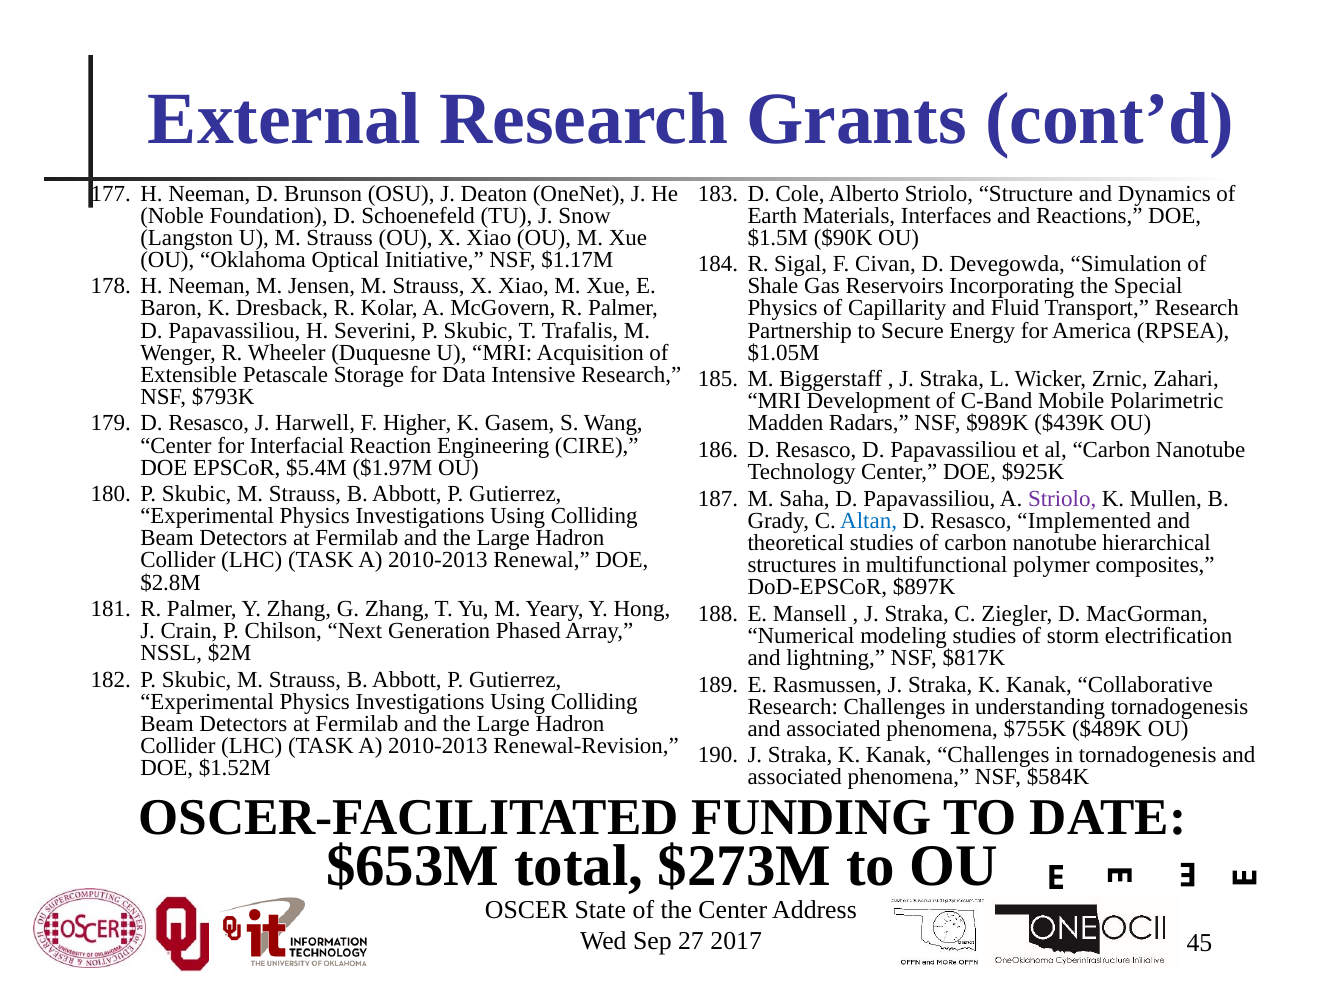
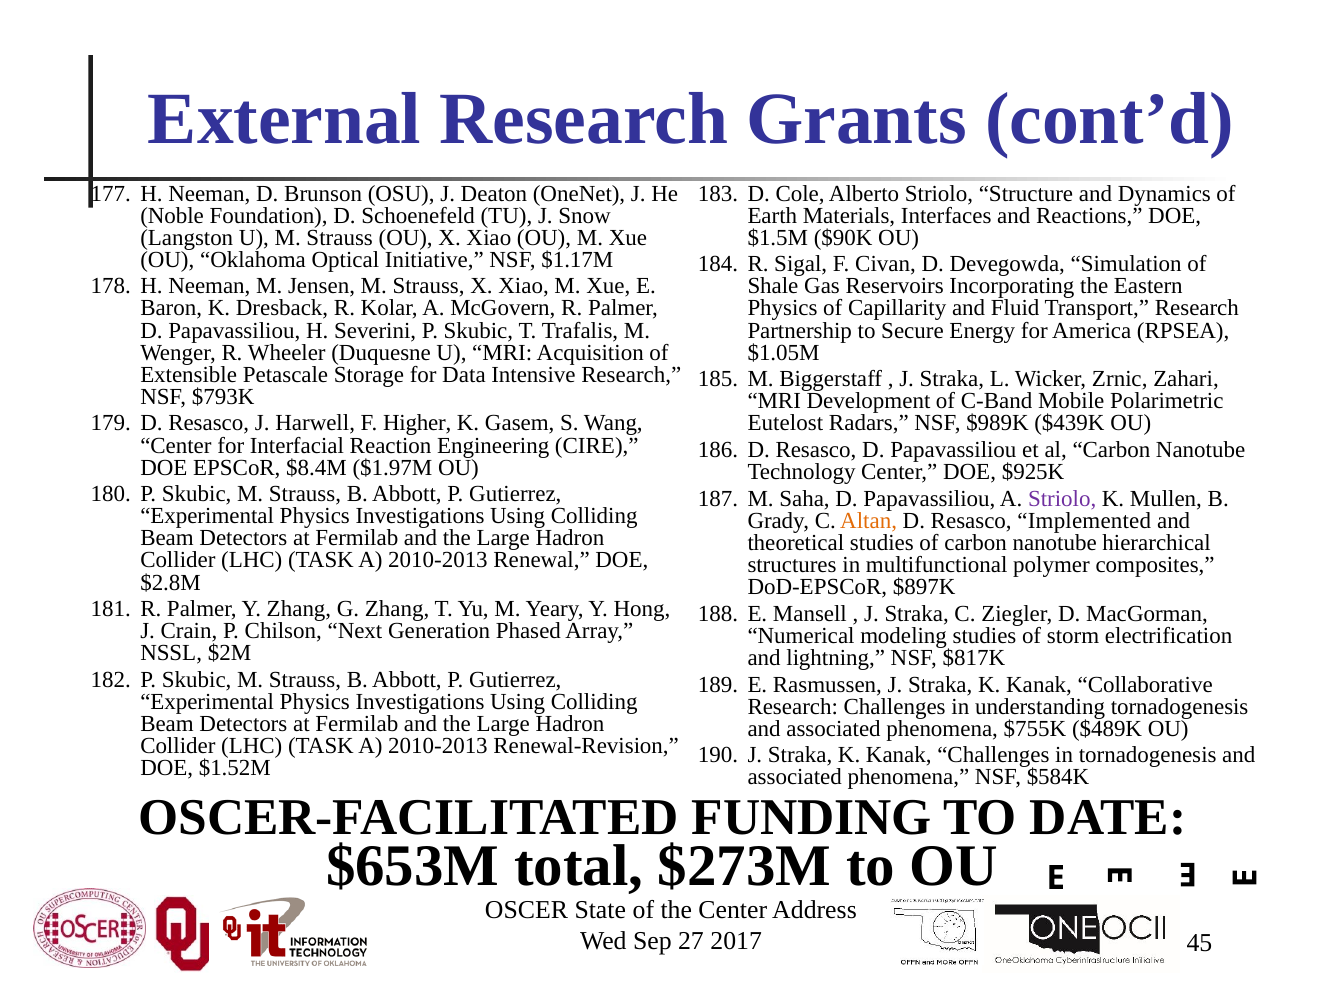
Special: Special -> Eastern
Madden: Madden -> Eutelost
$5.4M: $5.4M -> $8.4M
Altan colour: blue -> orange
